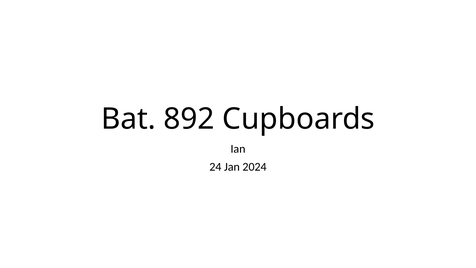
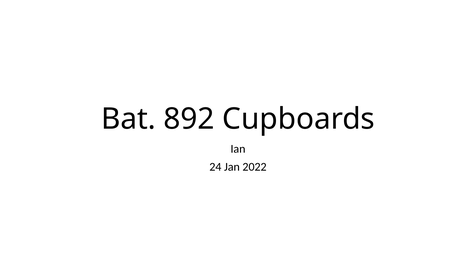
2024: 2024 -> 2022
